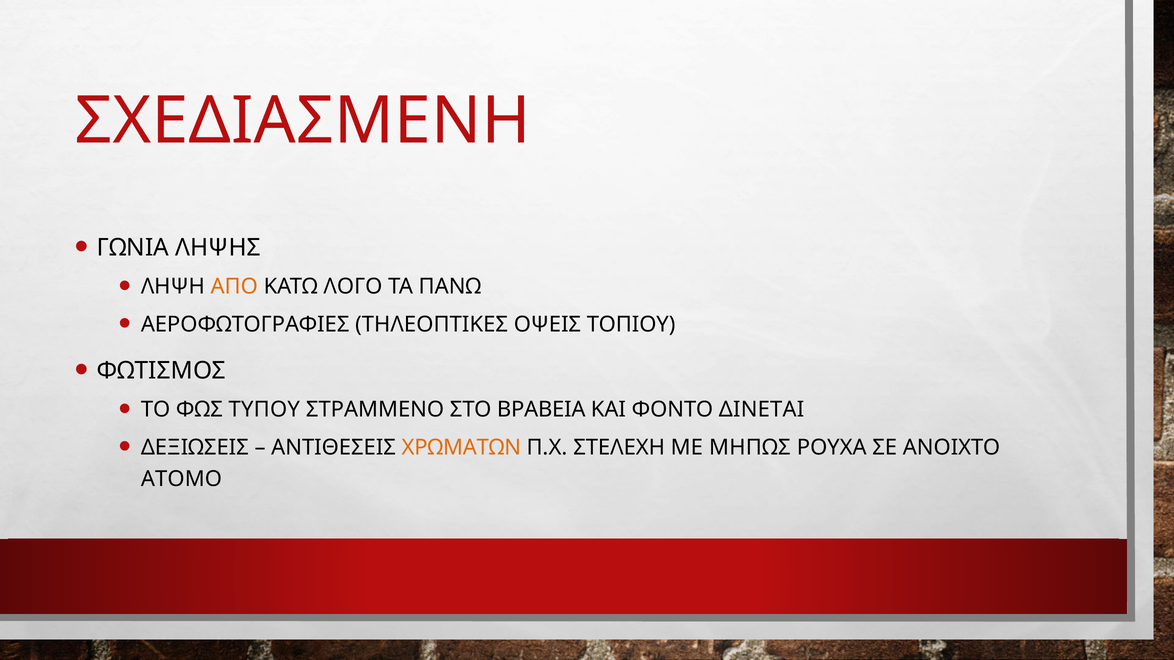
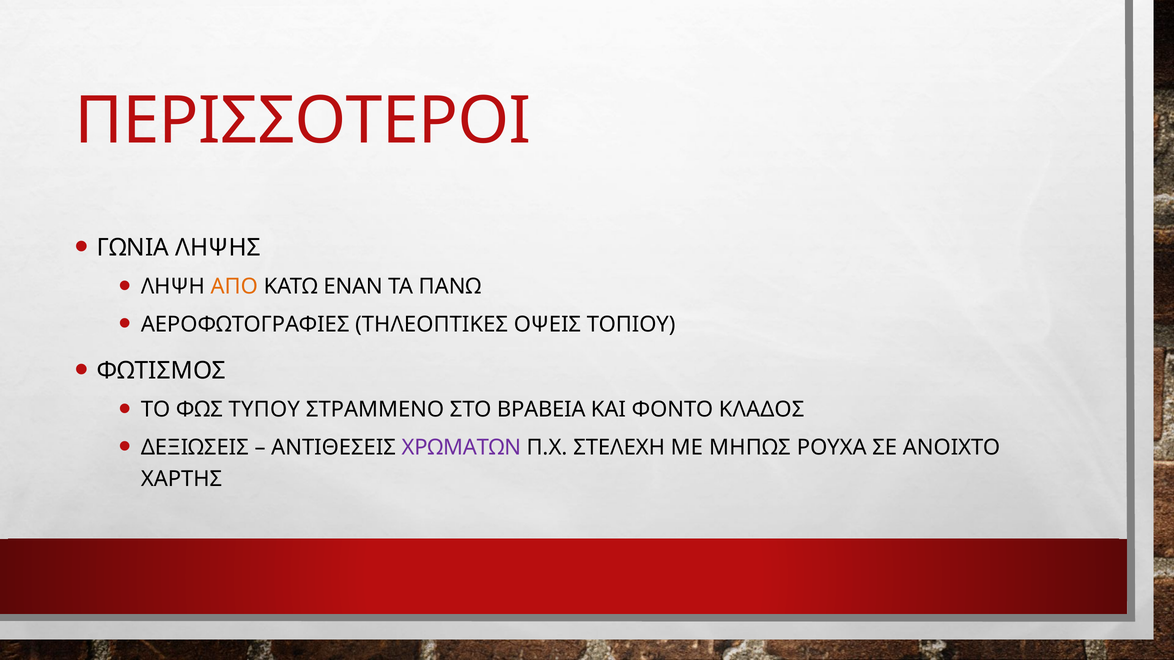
ΣΧΕΔΙΑΣΜΕΝΗ: ΣΧΕΔΙΑΣΜΕΝΗ -> ΠΕΡΙΣΣΟΤΕΡΟΙ
ΛΟΓΟ: ΛΟΓΟ -> ΕΝΑΝ
ΔΙΝΕΤΑΙ: ΔΙΝΕΤΑΙ -> ΚΛΑΔΟΣ
ΧΡΩΜΑΤΩΝ colour: orange -> purple
ΑΤΟΜΟ: ΑΤΟΜΟ -> ΧΑΡΤΗΣ
